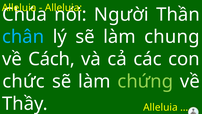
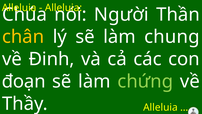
chân colour: light blue -> yellow
Cách: Cách -> Đinh
chức: chức -> đoạn
